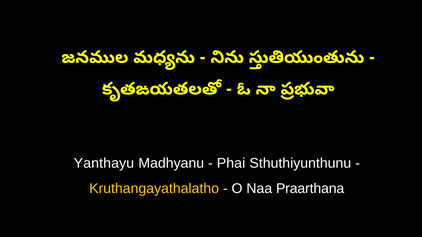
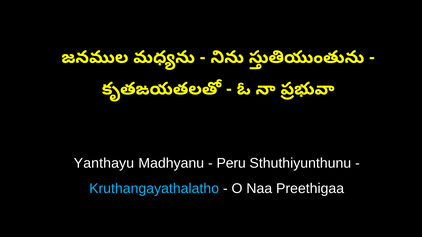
Phai: Phai -> Peru
Kruthangayathalatho colour: yellow -> light blue
Praarthana: Praarthana -> Preethigaa
